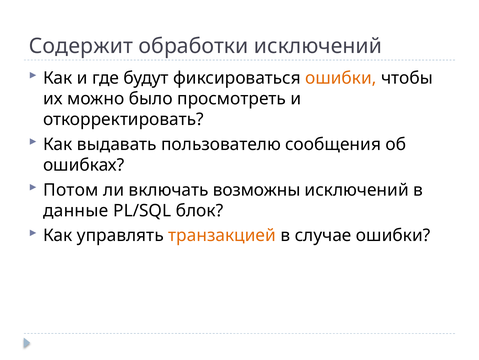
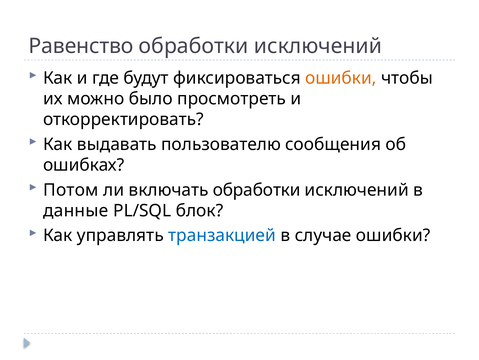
Содержит: Содержит -> Равенство
включать возможны: возможны -> обработки
транзакцией colour: orange -> blue
